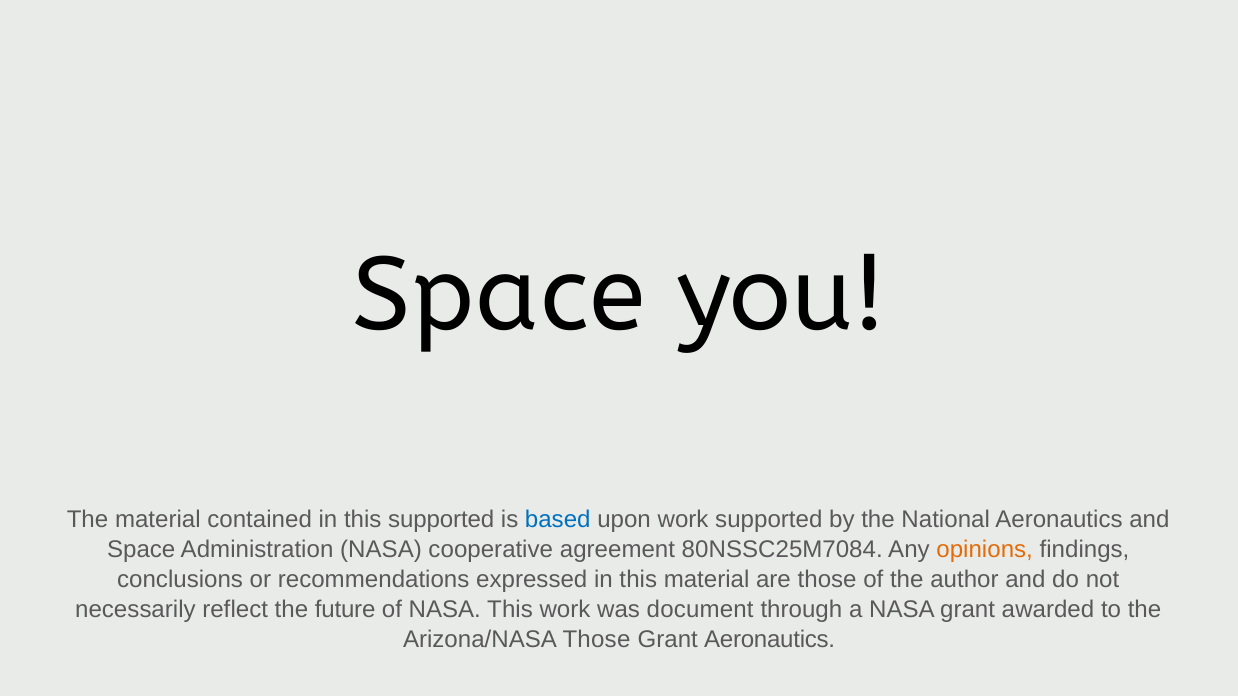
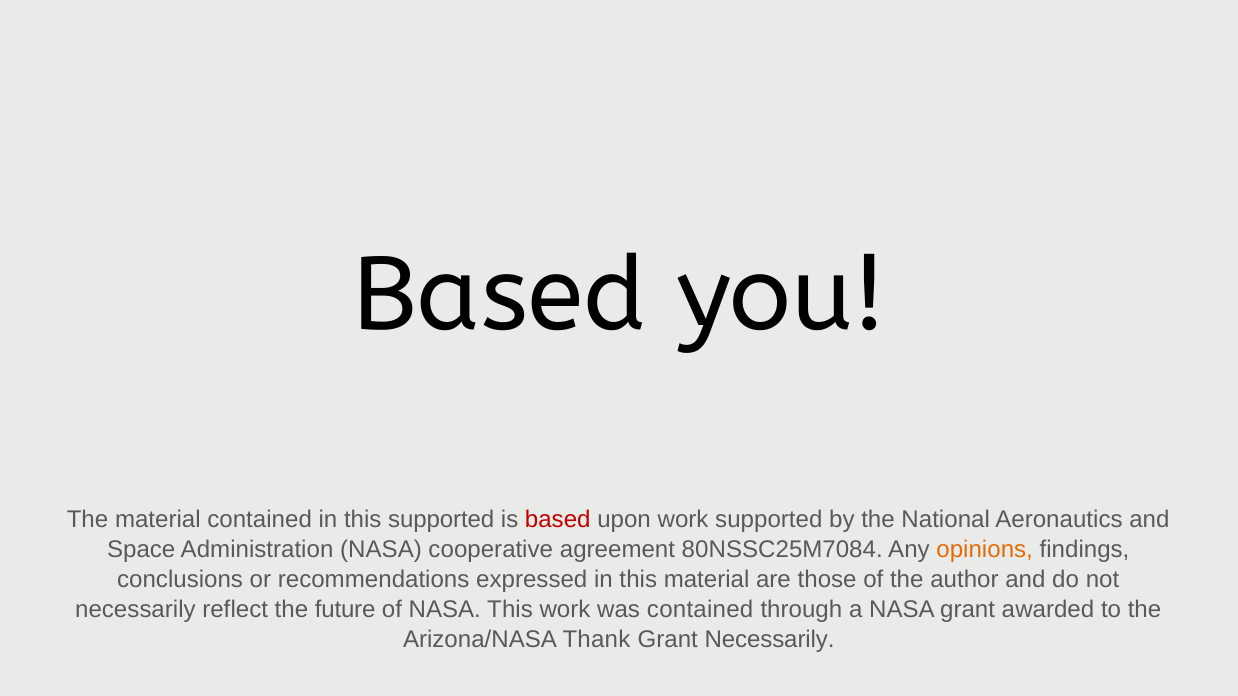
Space at (499, 295): Space -> Based
based at (558, 520) colour: blue -> red
was document: document -> contained
Arizona/NASA Those: Those -> Thank
Grant Aeronautics: Aeronautics -> Necessarily
